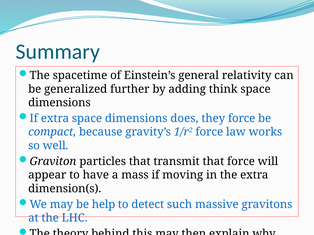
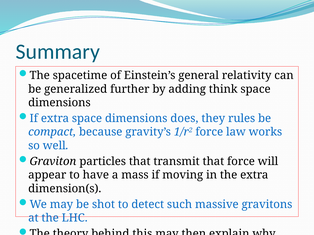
they force: force -> rules
help: help -> shot
